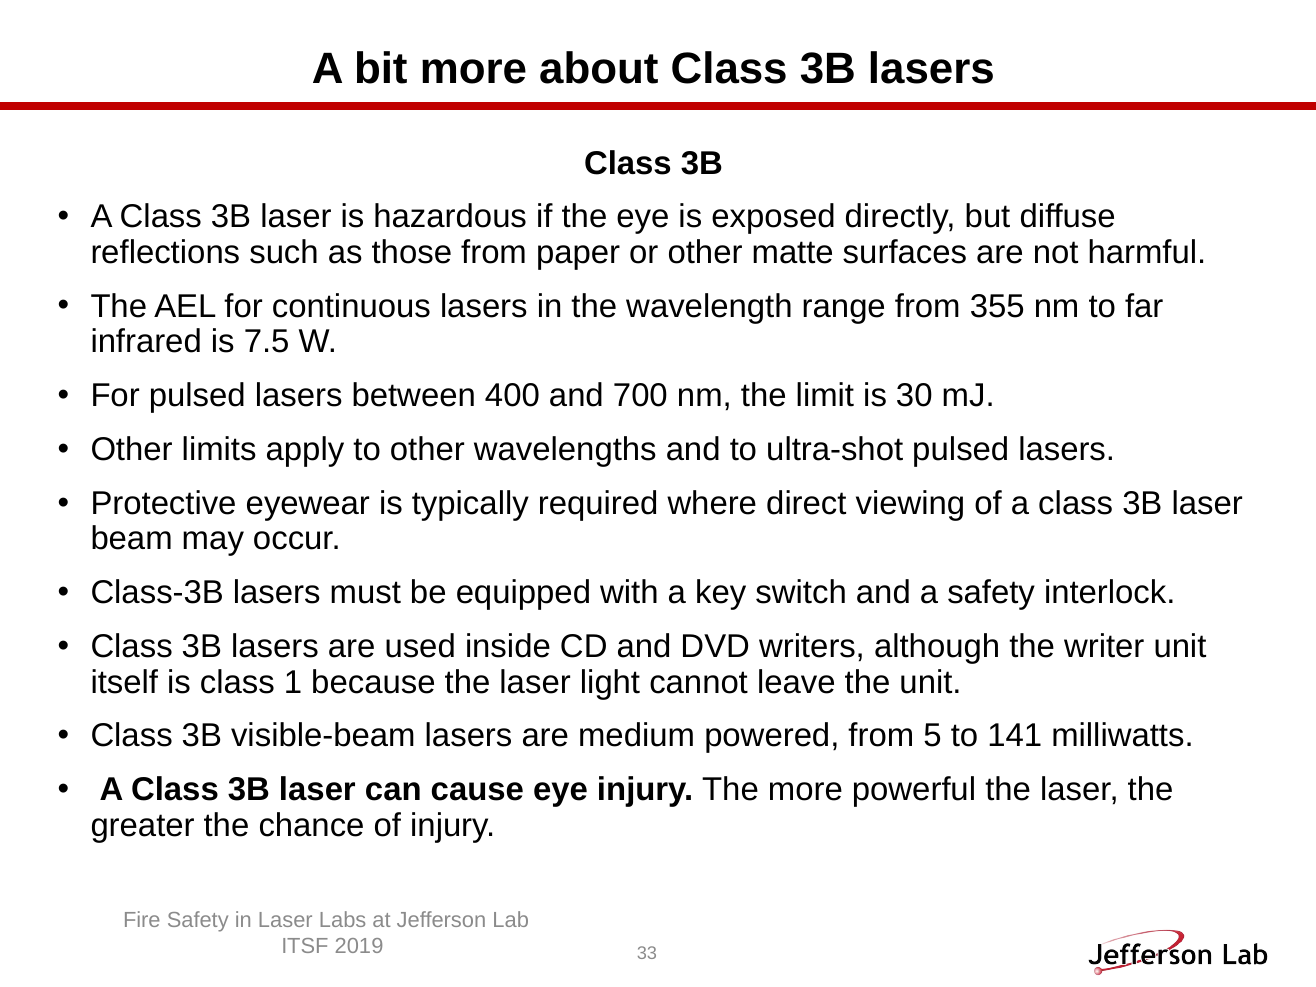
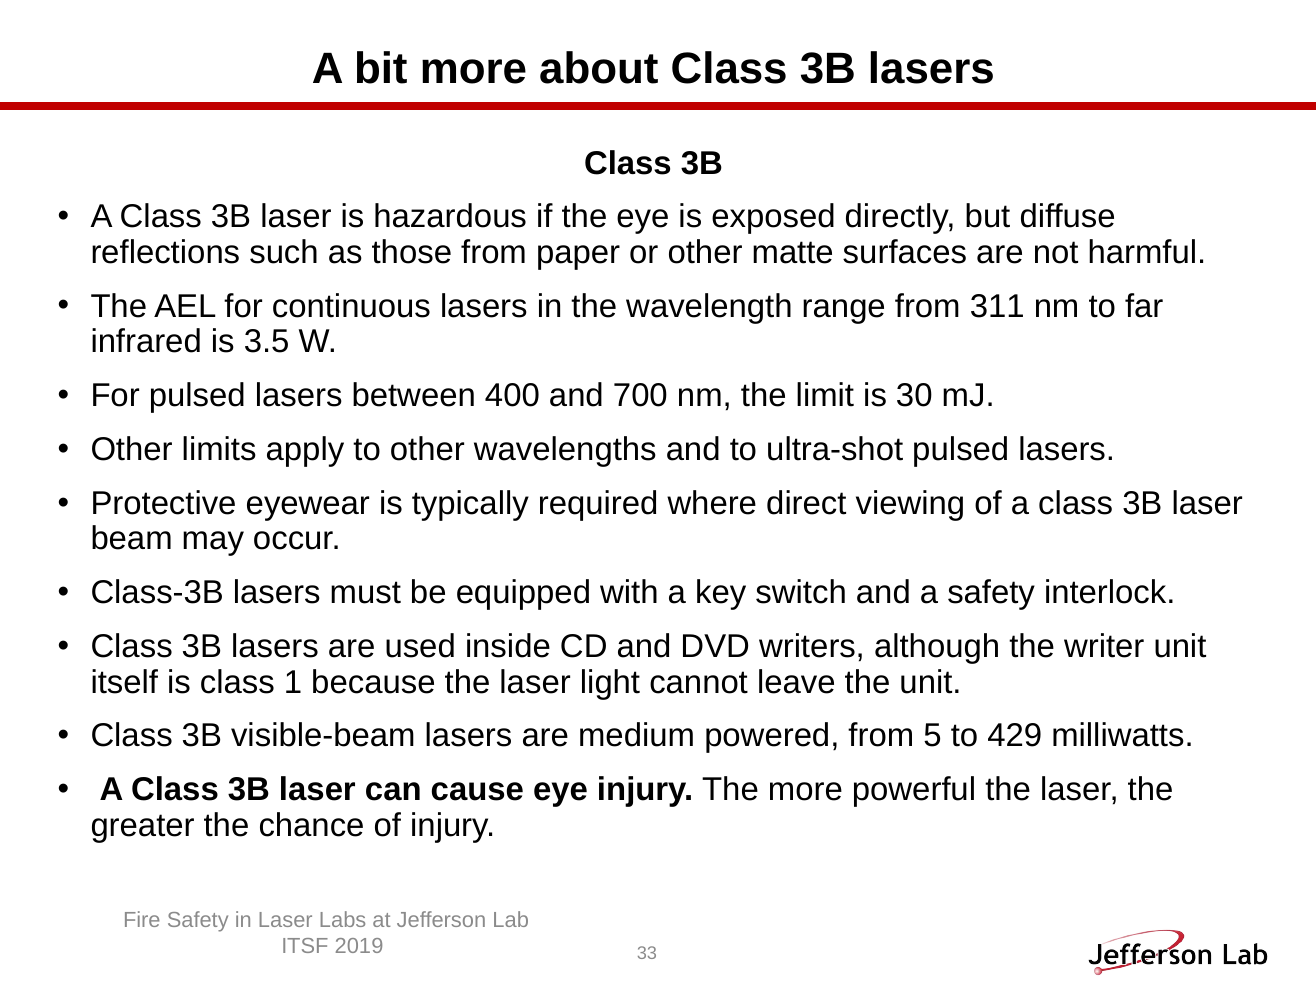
355: 355 -> 311
7.5: 7.5 -> 3.5
141: 141 -> 429
